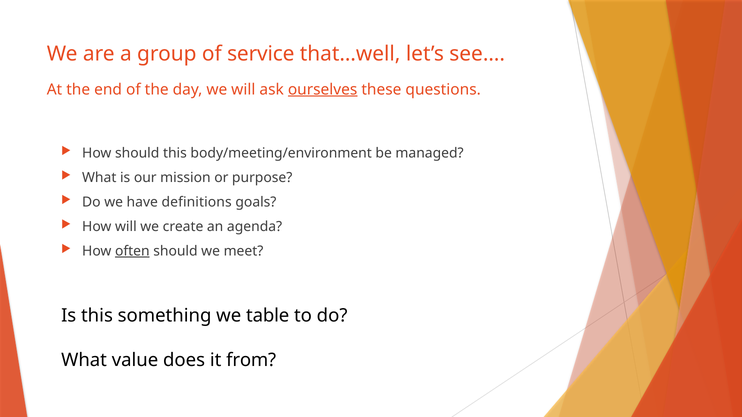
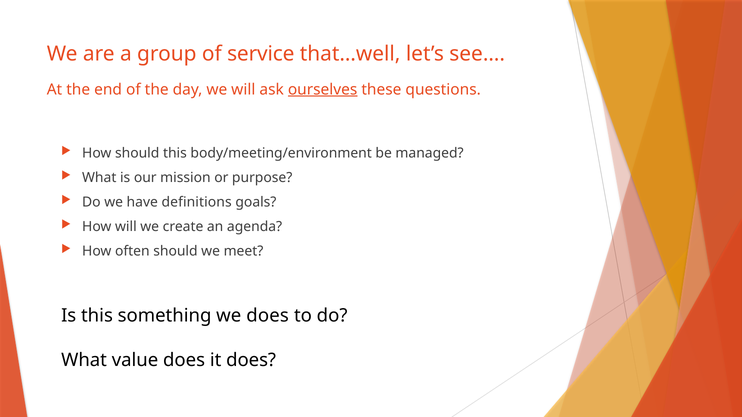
often underline: present -> none
we table: table -> does
it from: from -> does
